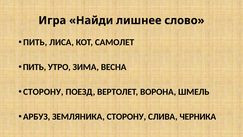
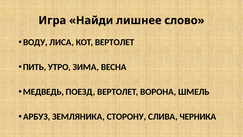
ПИТЬ at (35, 42): ПИТЬ -> ВОДУ
КОТ САМОЛЕТ: САМОЛЕТ -> ВЕРТОЛЕТ
СТОРОНУ at (43, 92): СТОРОНУ -> МЕДВЕДЬ
